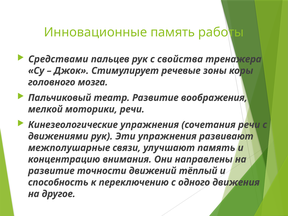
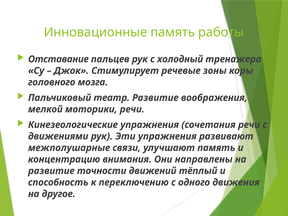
Средствами: Средствами -> Отставание
свойства: свойства -> холодный
